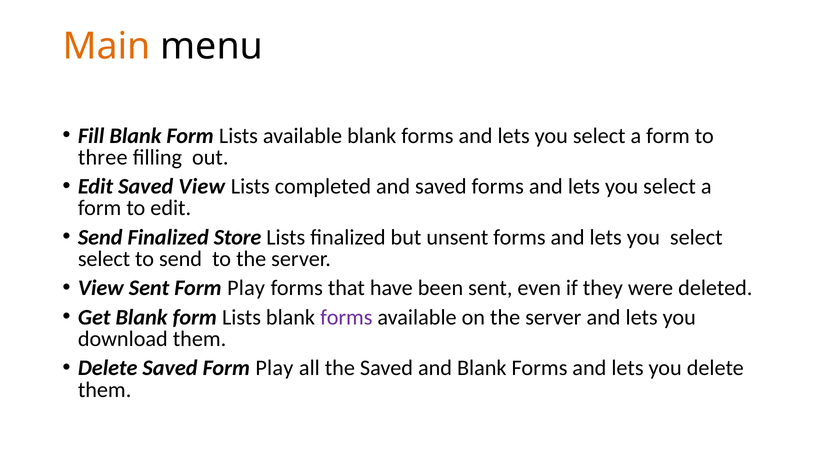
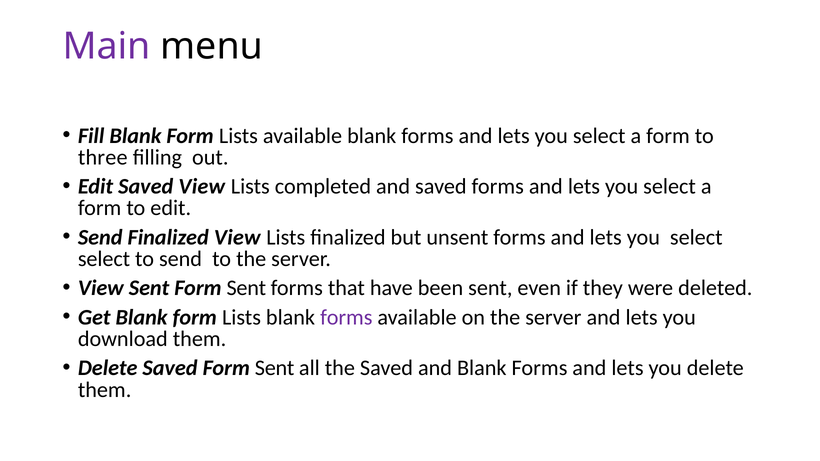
Main colour: orange -> purple
Finalized Store: Store -> View
Sent Form Play: Play -> Sent
Saved Form Play: Play -> Sent
